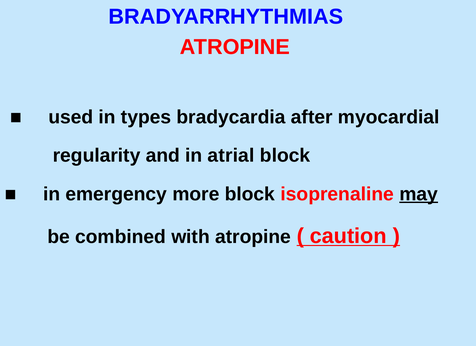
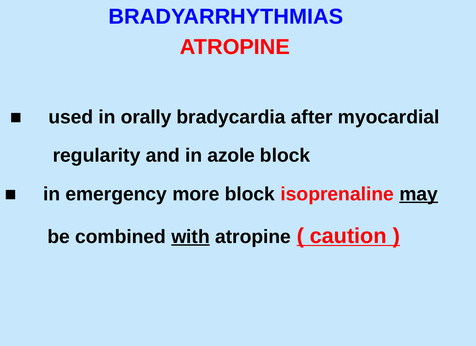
types: types -> orally
atrial: atrial -> azole
with underline: none -> present
